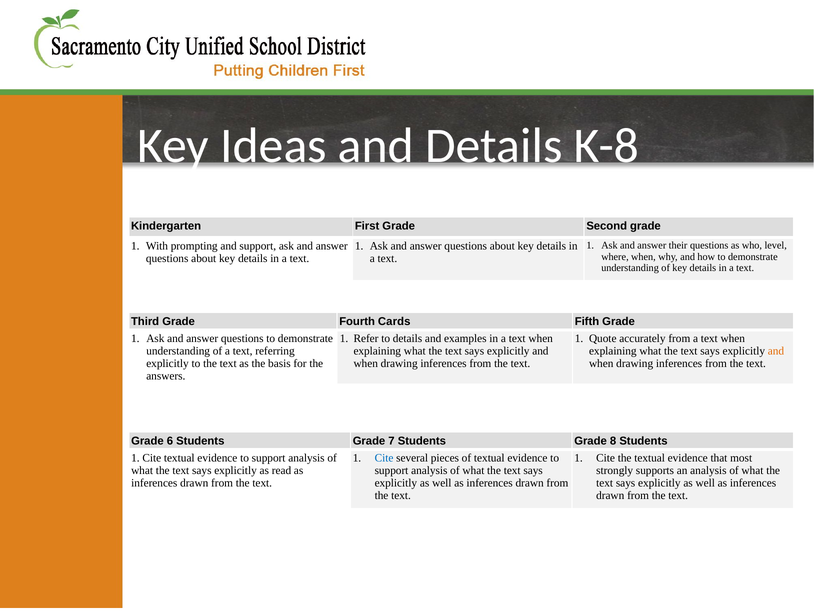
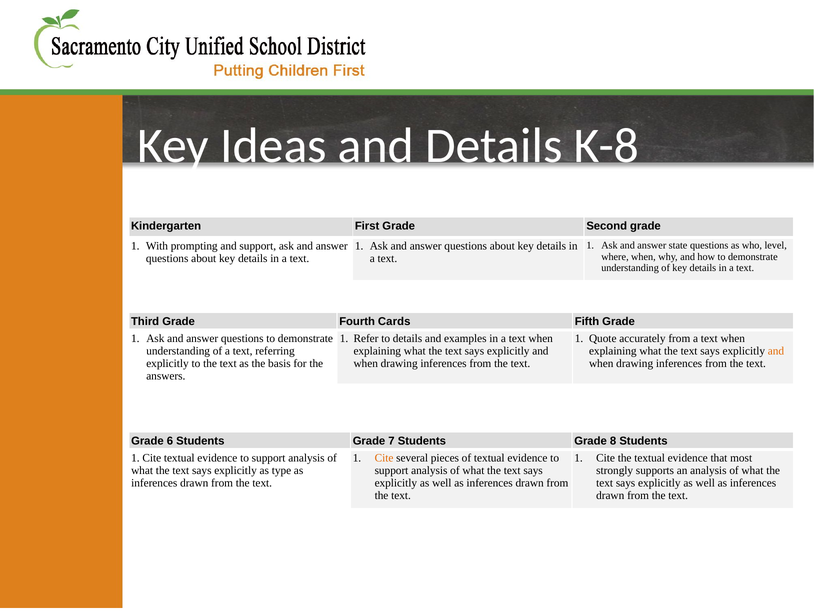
their: their -> state
Cite at (384, 458) colour: blue -> orange
read: read -> type
